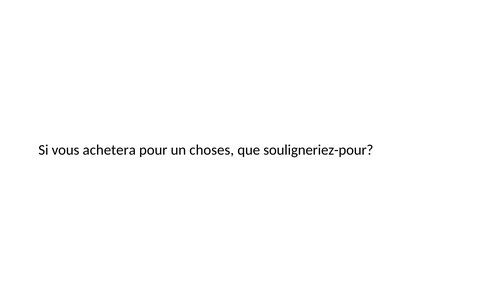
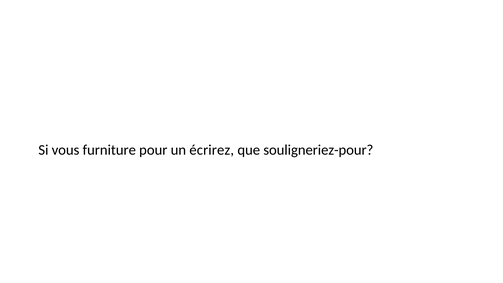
achetera: achetera -> furniture
choses: choses -> écrirez
